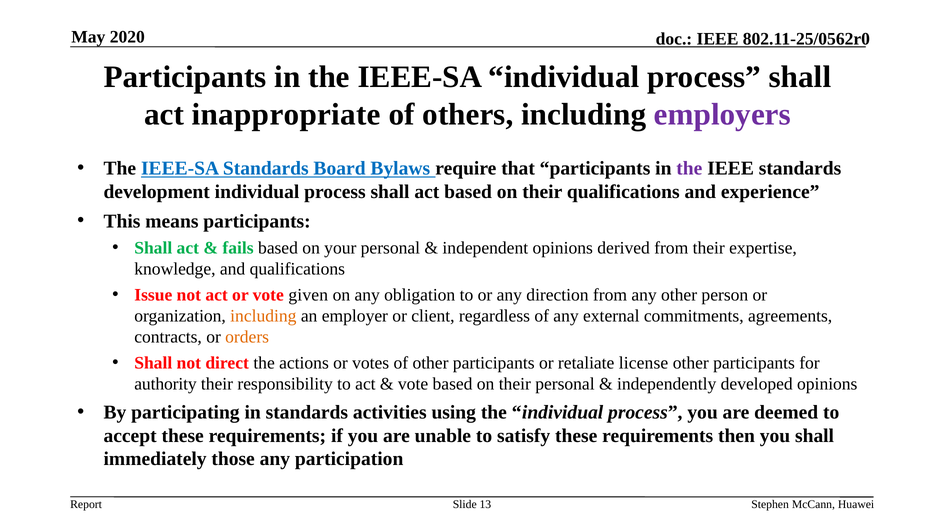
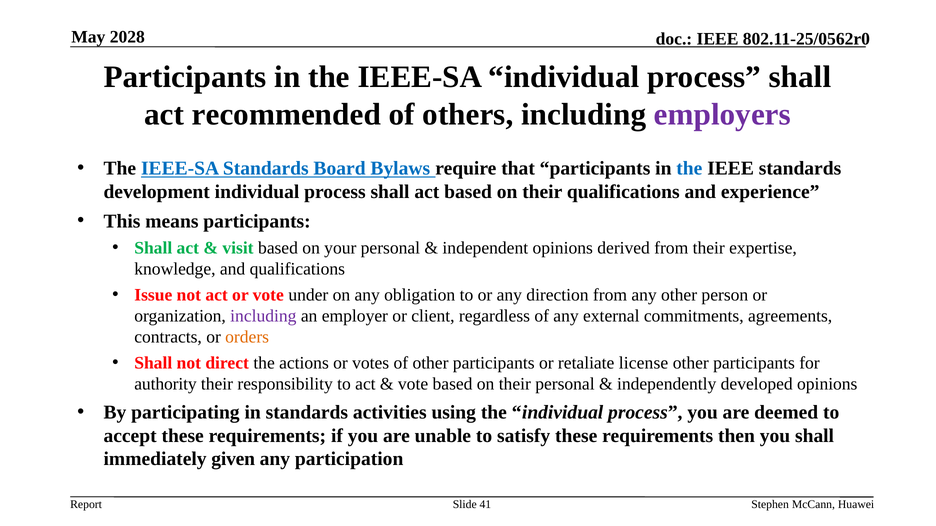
2020: 2020 -> 2028
inappropriate: inappropriate -> recommended
the at (689, 169) colour: purple -> blue
fails: fails -> visit
given: given -> under
including at (263, 316) colour: orange -> purple
those: those -> given
13: 13 -> 41
